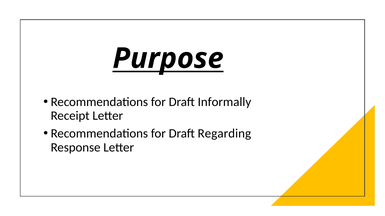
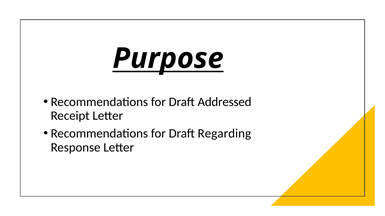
Informally: Informally -> Addressed
